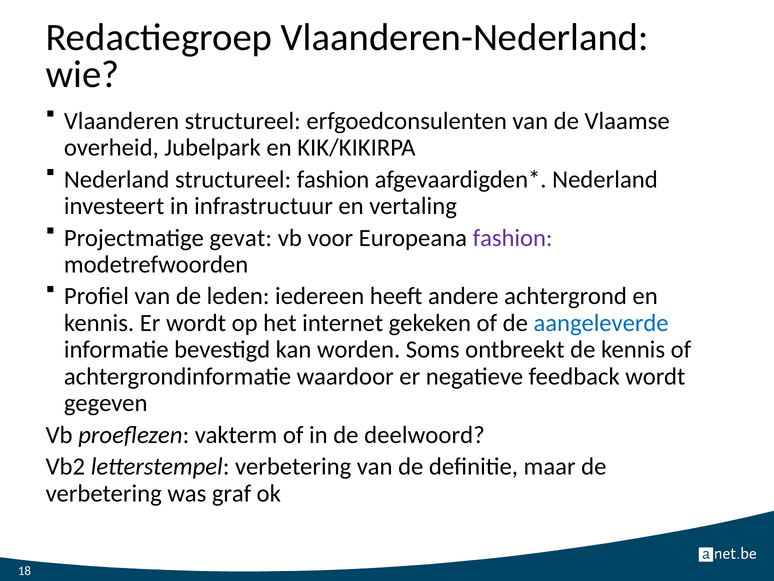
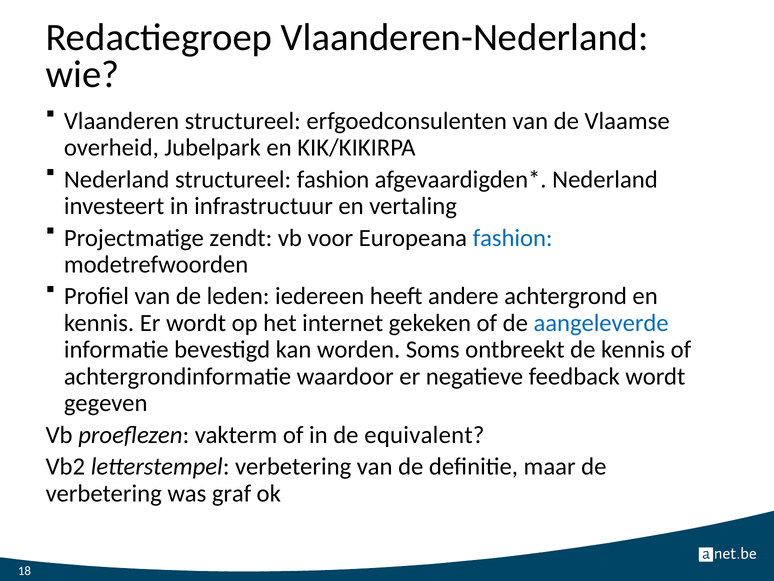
gevat: gevat -> zendt
fashion at (513, 238) colour: purple -> blue
deelwoord: deelwoord -> equivalent
